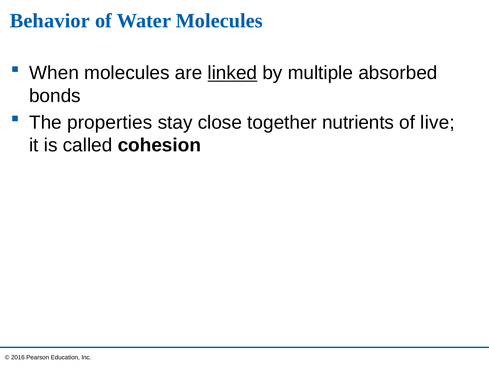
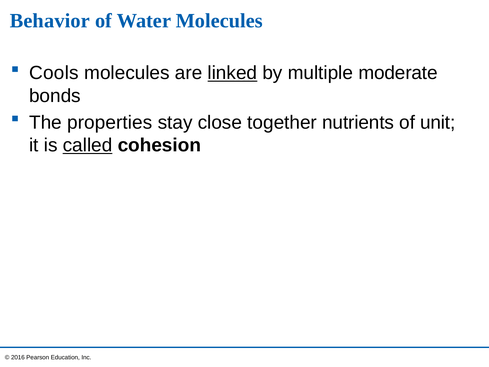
When: When -> Cools
absorbed: absorbed -> moderate
live: live -> unit
called underline: none -> present
